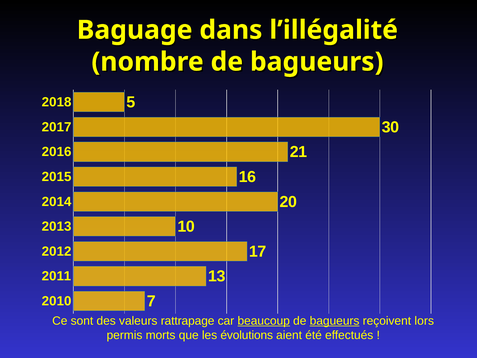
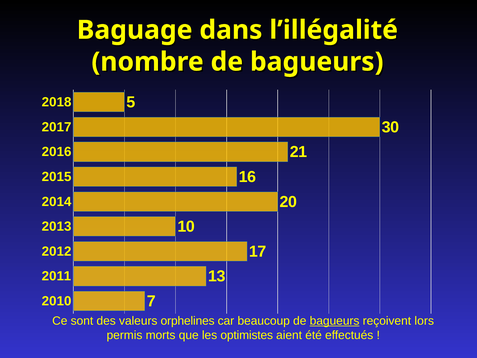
rattrapage: rattrapage -> orphelines
beaucoup underline: present -> none
évolutions: évolutions -> optimistes
